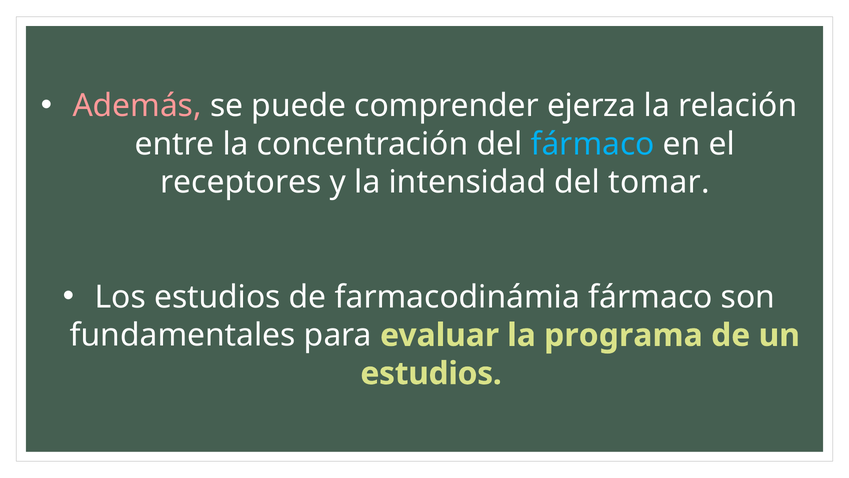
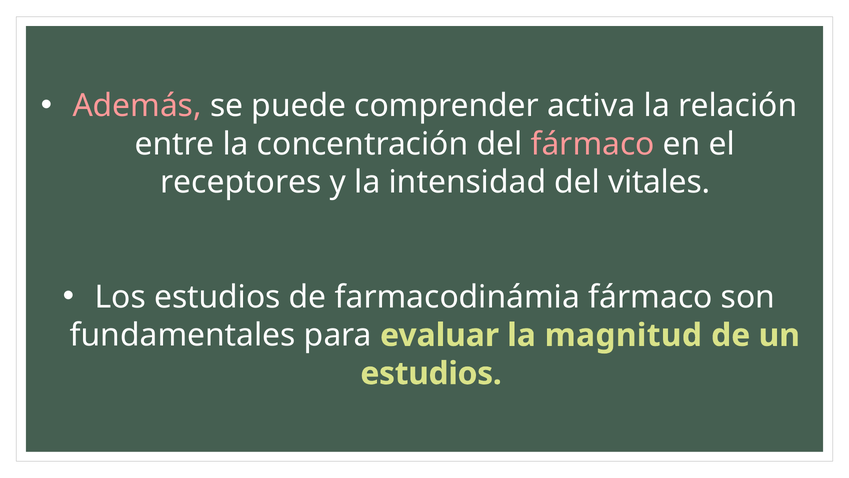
ejerza: ejerza -> activa
fármaco at (593, 144) colour: light blue -> pink
tomar: tomar -> vitales
programa: programa -> magnitud
